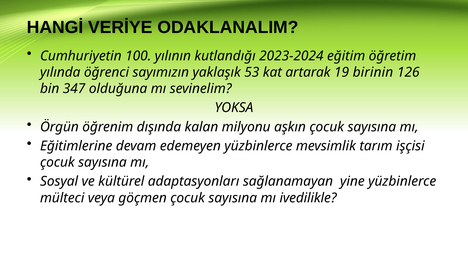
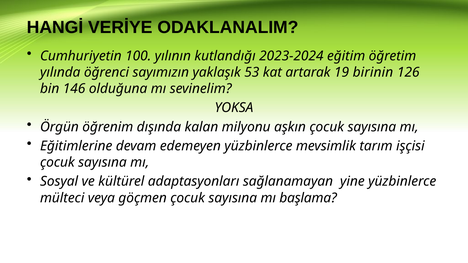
347: 347 -> 146
ivedilikle: ivedilikle -> başlama
